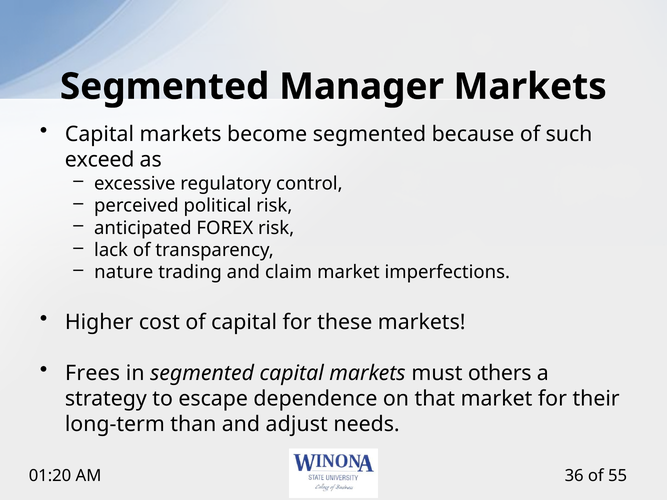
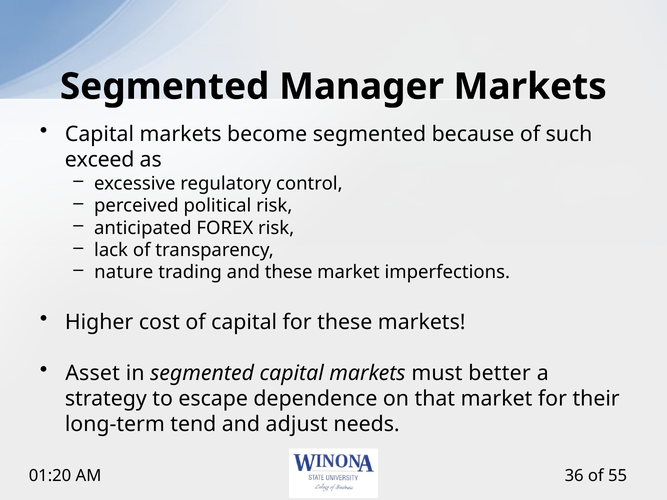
and claim: claim -> these
Frees: Frees -> Asset
others: others -> better
than: than -> tend
